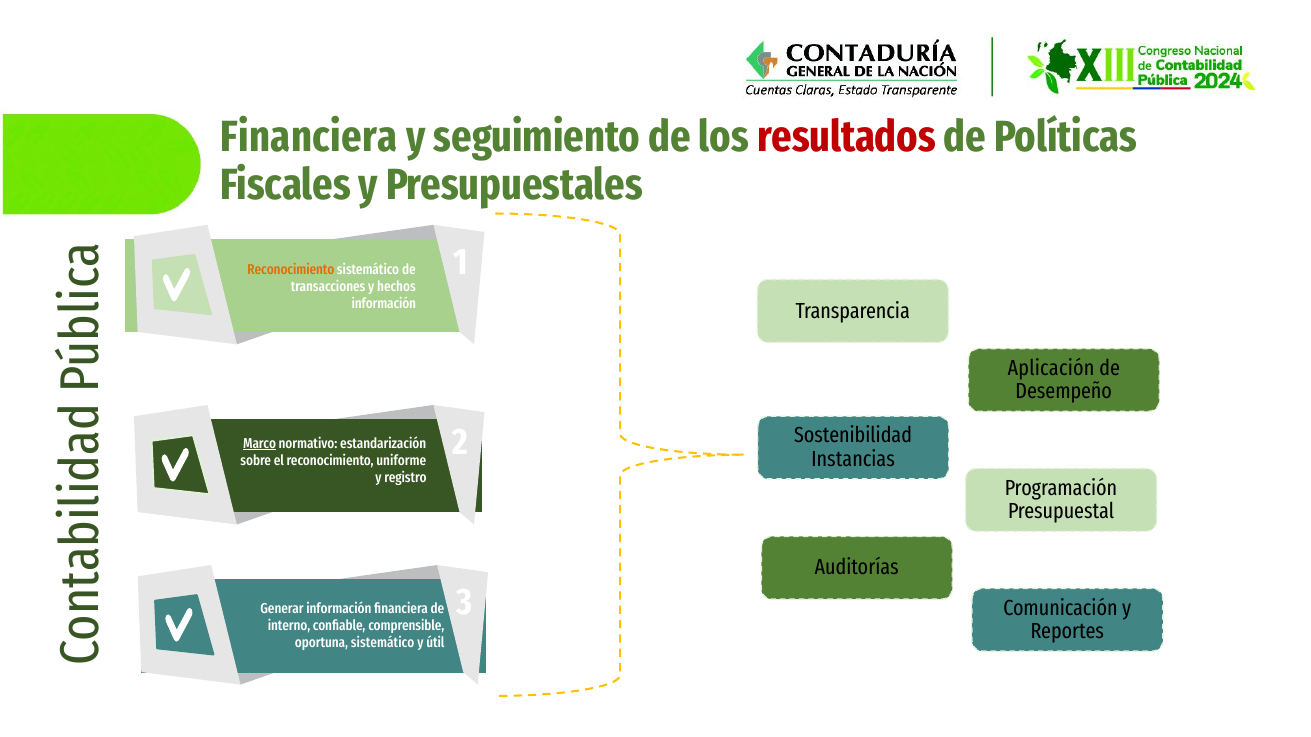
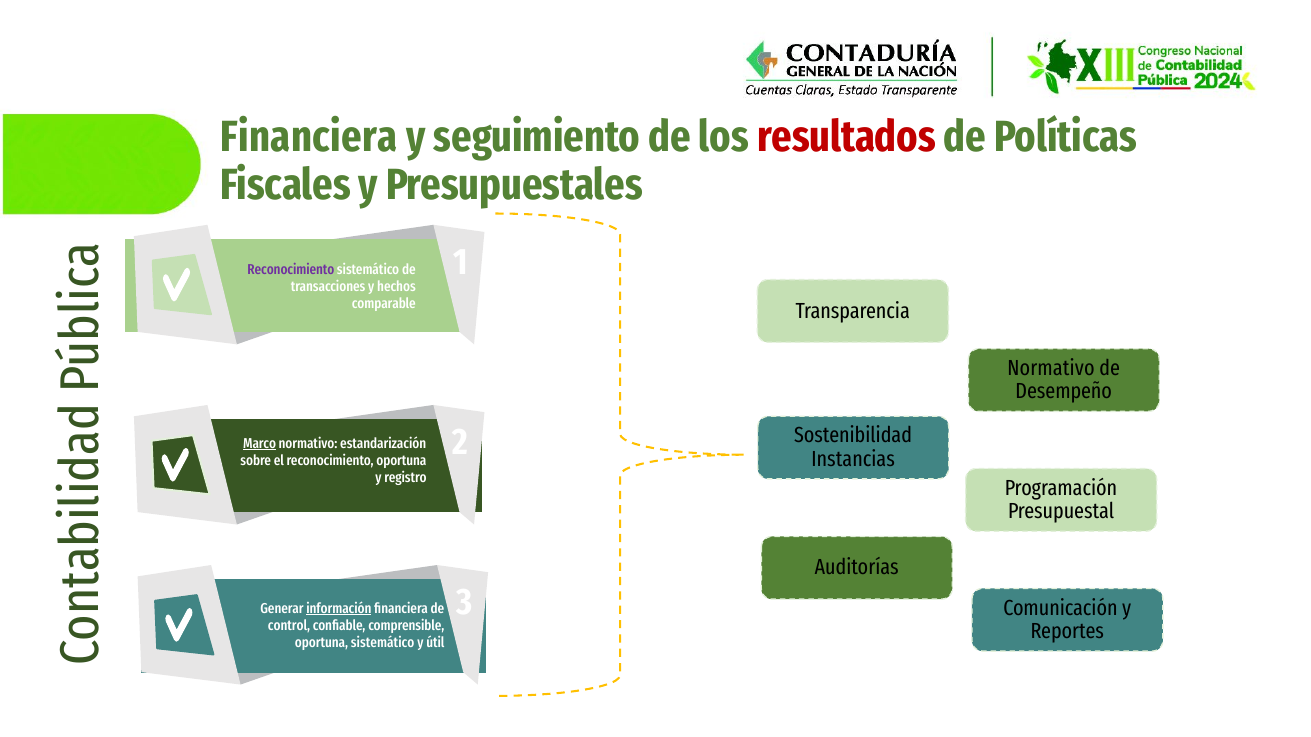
Reconocimiento at (291, 270) colour: orange -> purple
información at (384, 304): información -> comparable
Aplicación at (1051, 368): Aplicación -> Normativo
reconocimiento uniforme: uniforme -> oportuna
información at (339, 609) underline: none -> present
interno: interno -> control
